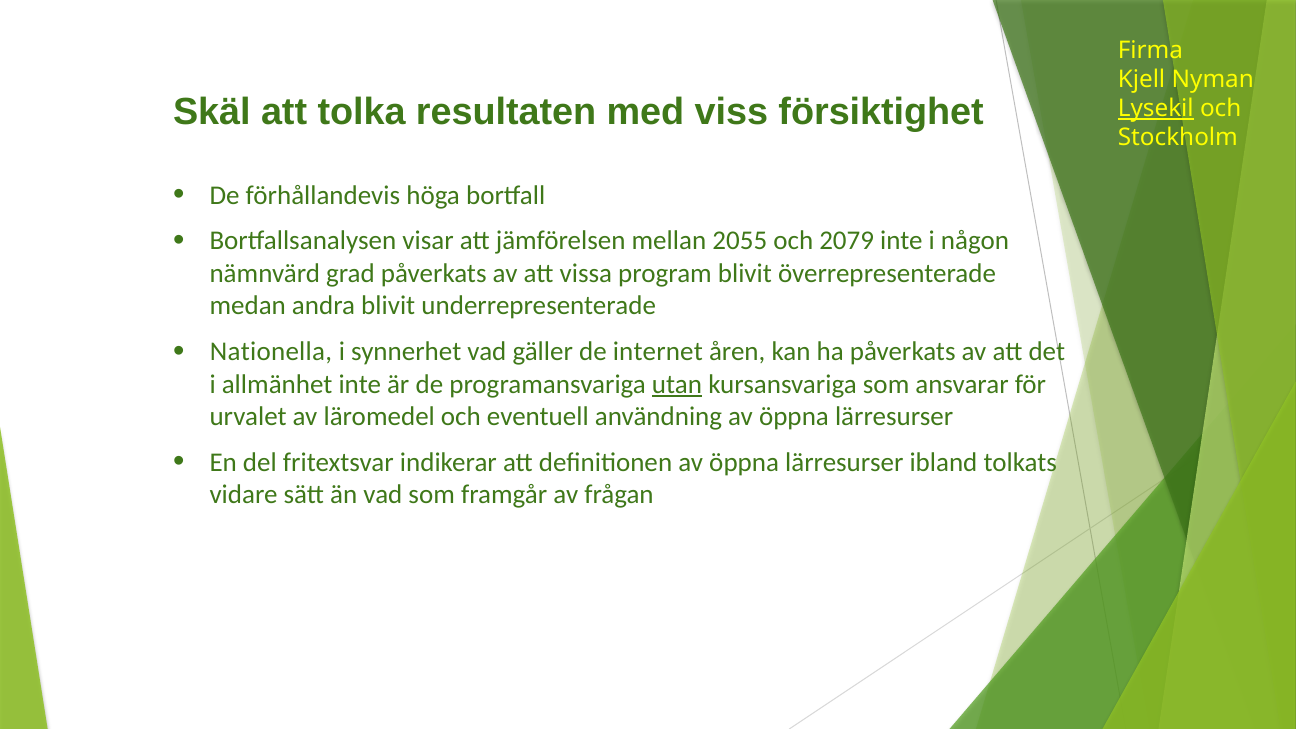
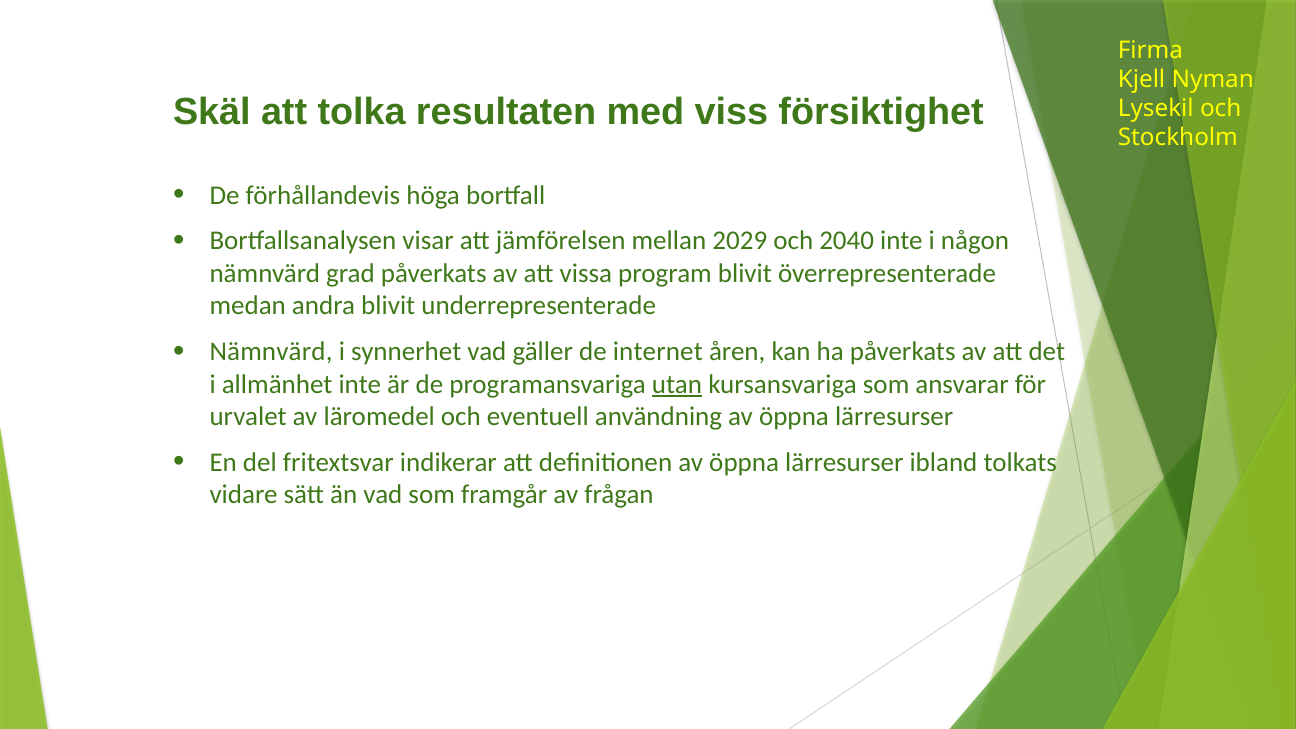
Lysekil underline: present -> none
2055: 2055 -> 2029
2079: 2079 -> 2040
Nationella at (271, 352): Nationella -> Nämnvärd
